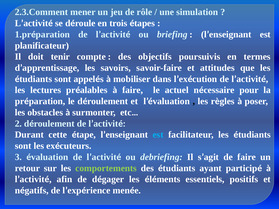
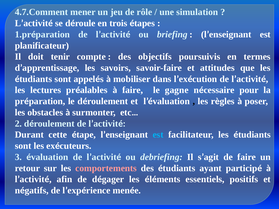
2.3.Comment: 2.3.Comment -> 4.7.Comment
actuel: actuel -> gagne
comportements colour: light green -> pink
